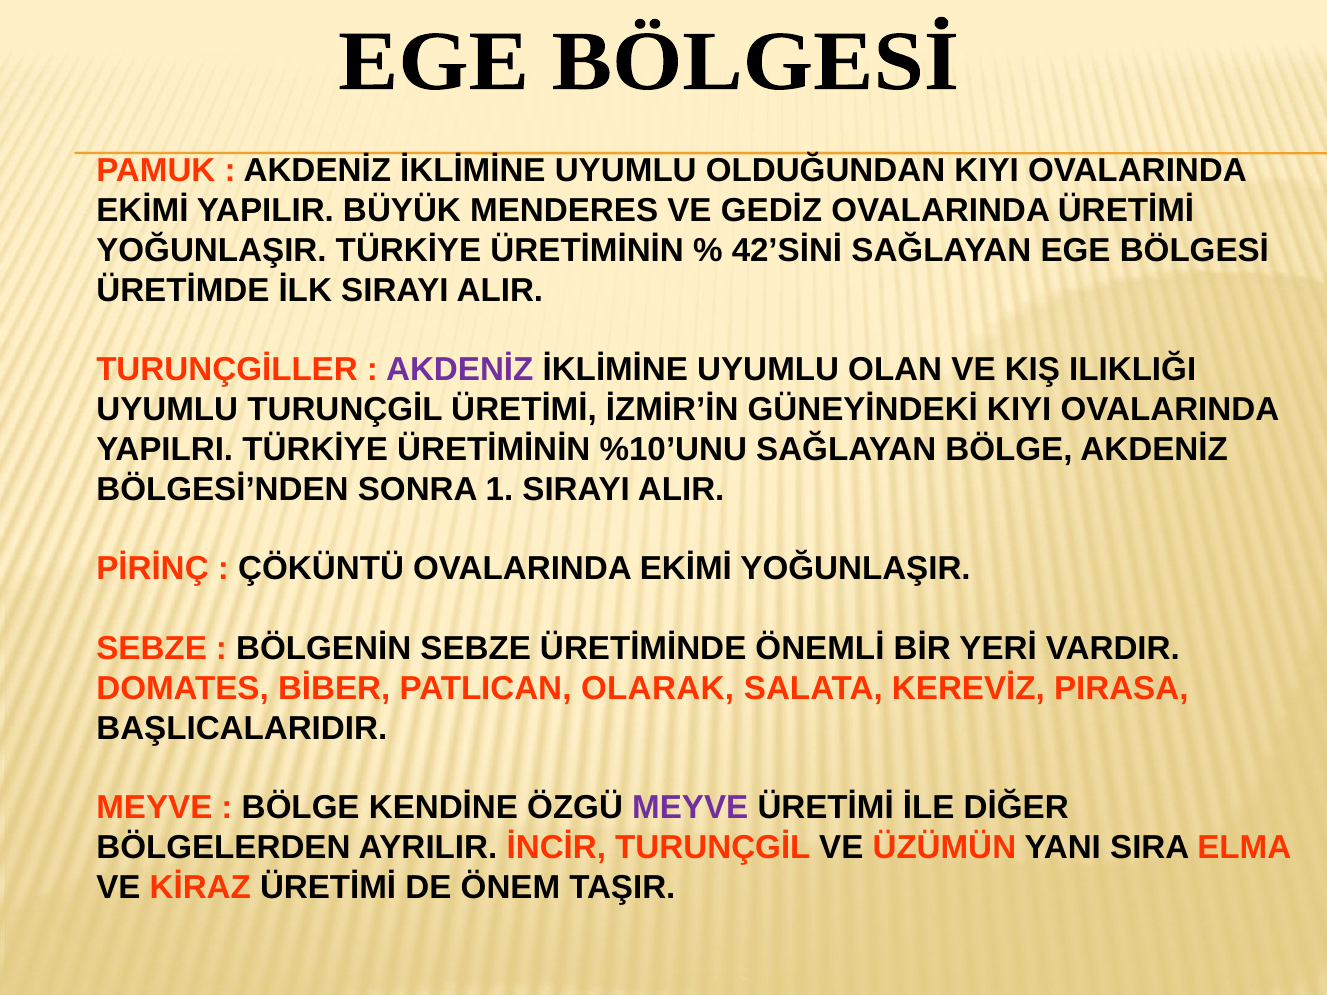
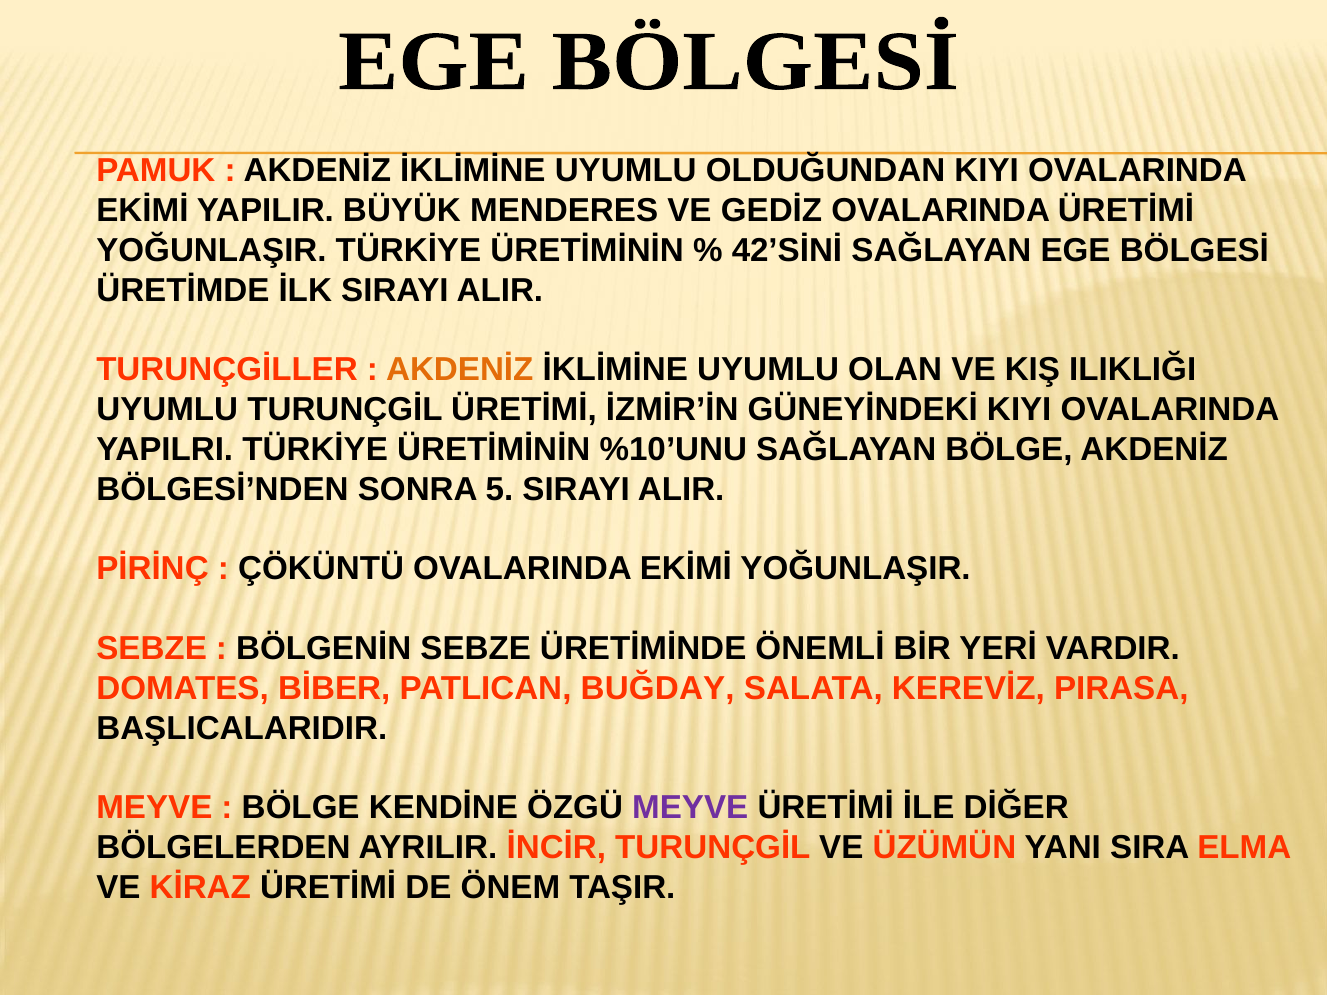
AKDENİZ at (460, 370) colour: purple -> orange
1: 1 -> 5
OLARAK: OLARAK -> BUĞDAY
